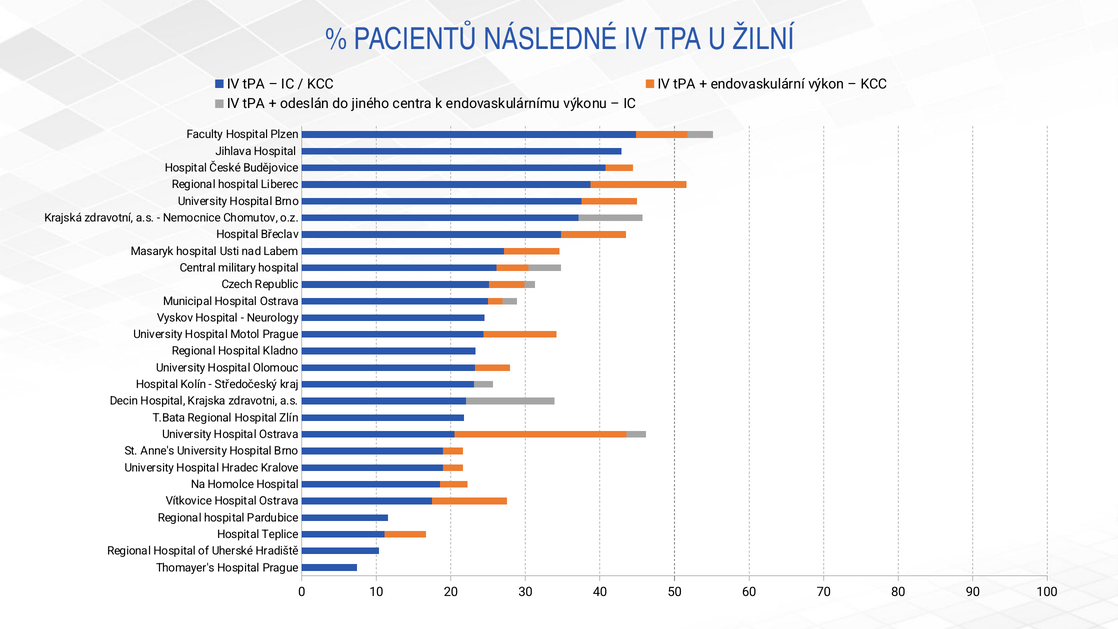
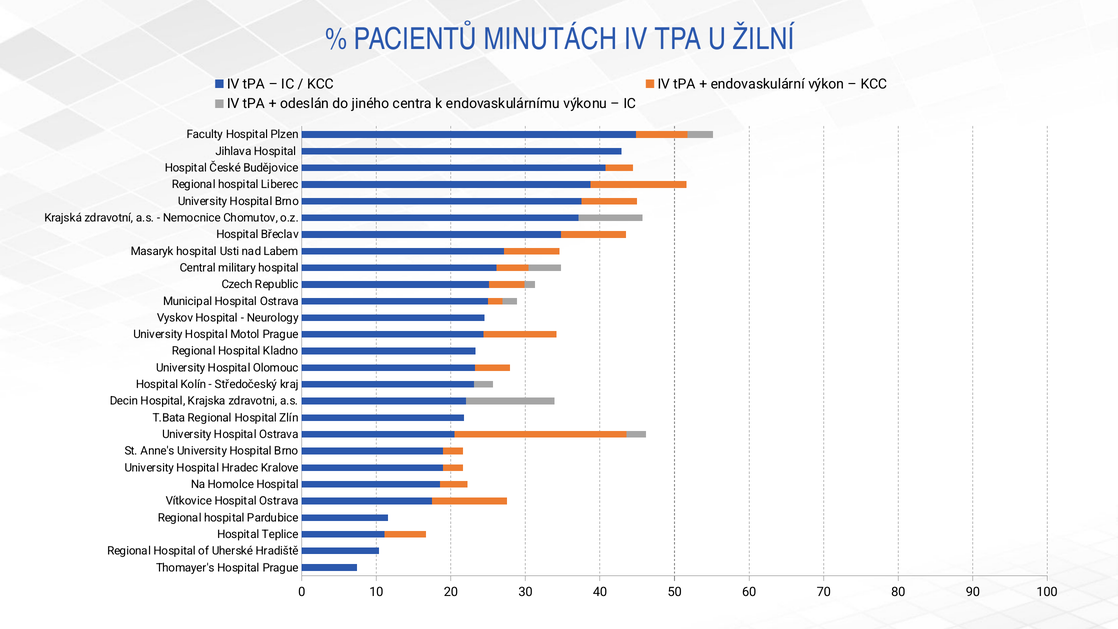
NÁSLEDNÉ: NÁSLEDNÉ -> MINUTÁCH
